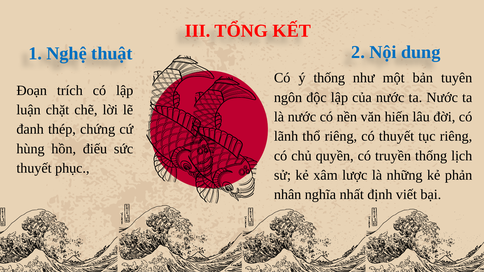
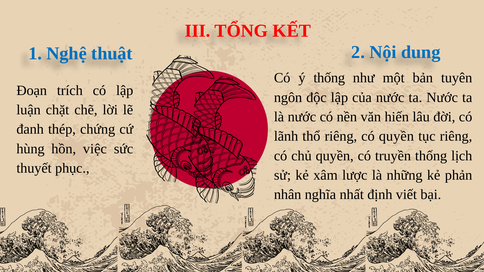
có thuyết: thuyết -> quyền
điếu: điếu -> việc
